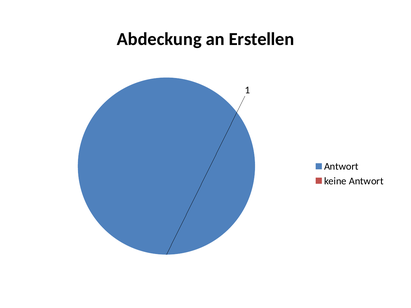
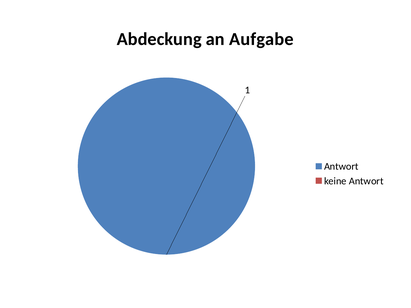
Erstellen: Erstellen -> Aufgabe
